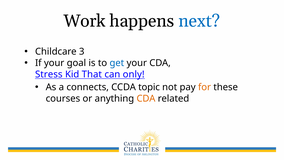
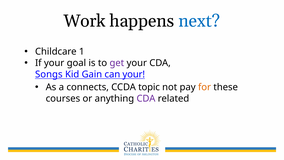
3: 3 -> 1
get colour: blue -> purple
Stress: Stress -> Songs
That: That -> Gain
can only: only -> your
CDA at (146, 98) colour: orange -> purple
